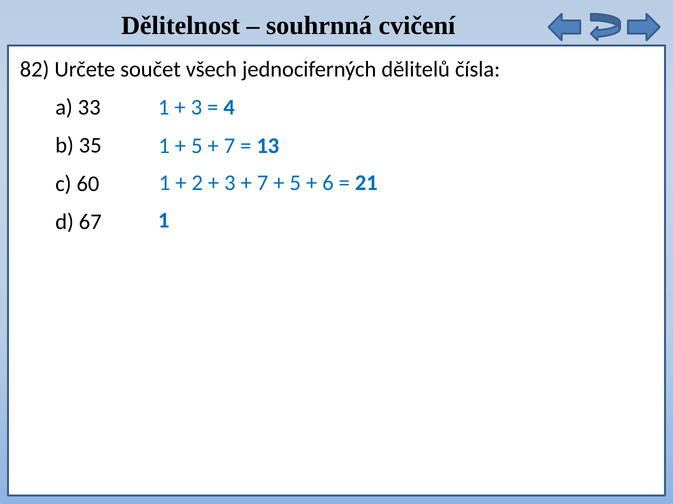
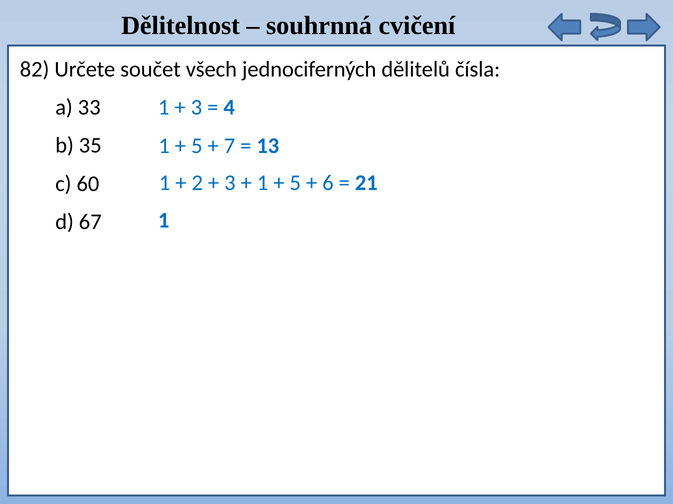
7 at (263, 183): 7 -> 1
